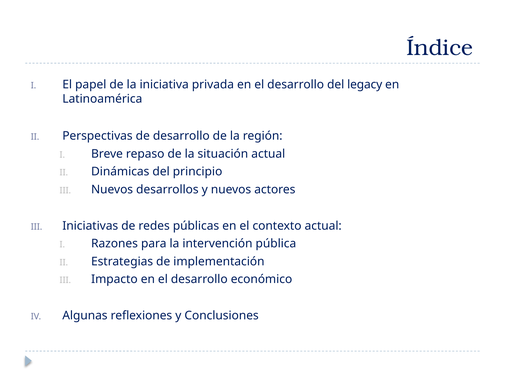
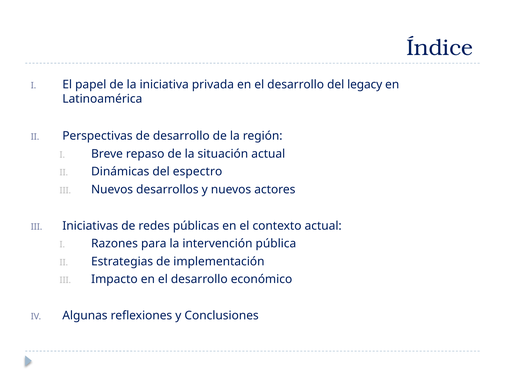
principio: principio -> espectro
